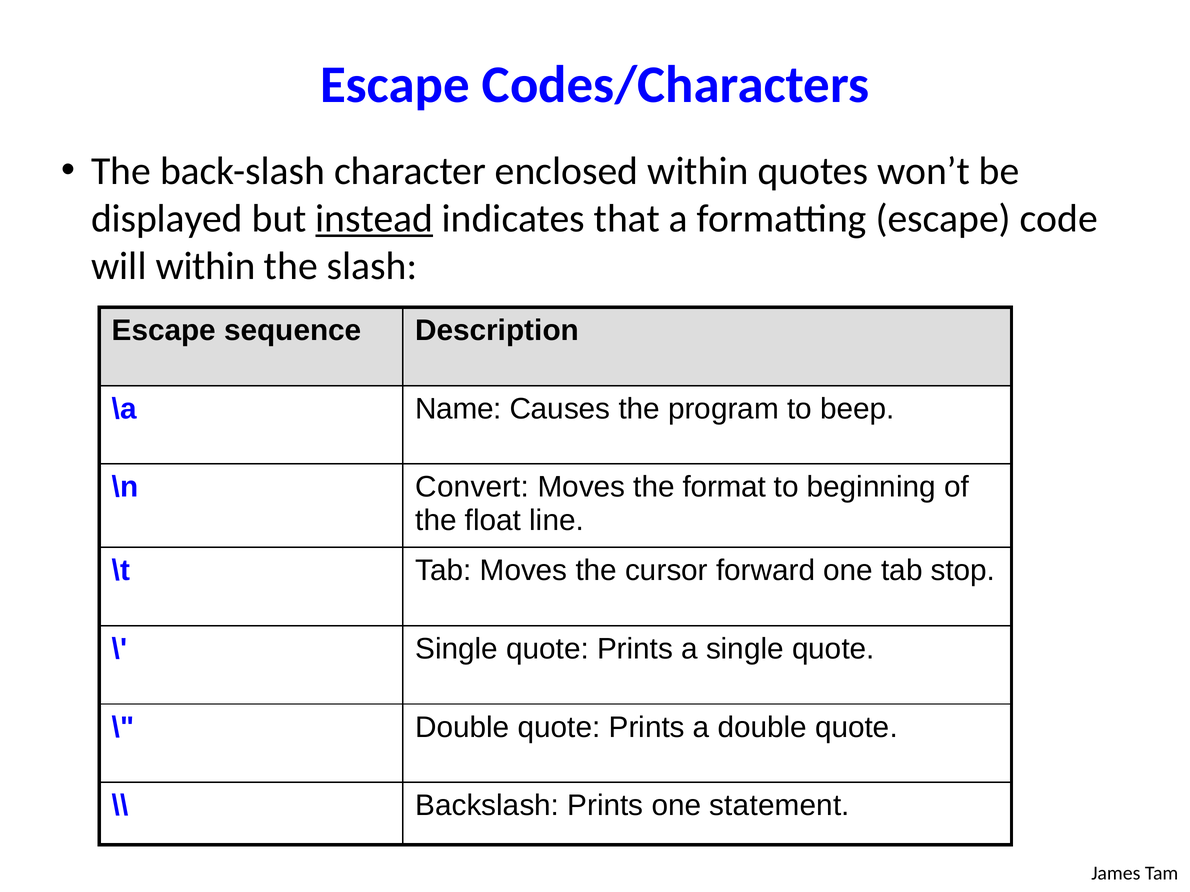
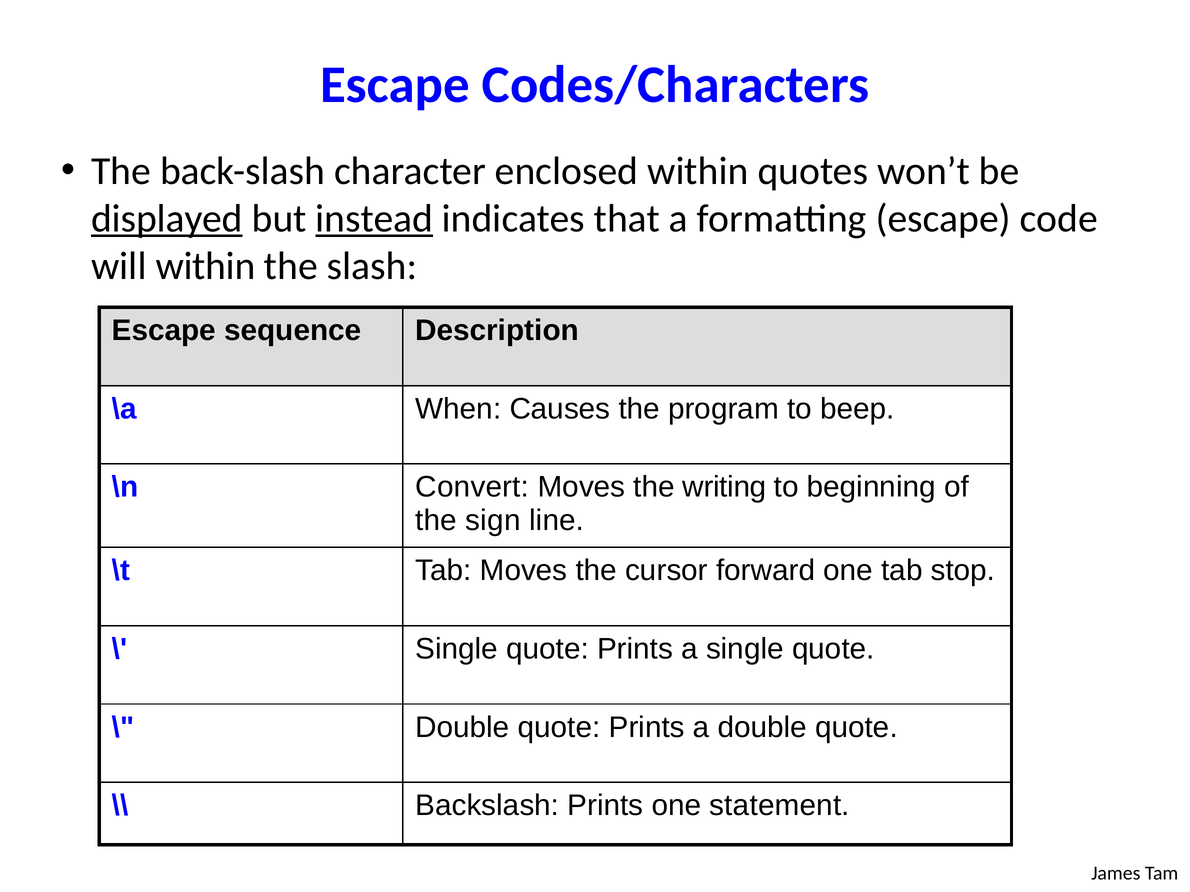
displayed underline: none -> present
Name: Name -> When
format: format -> writing
float: float -> sign
